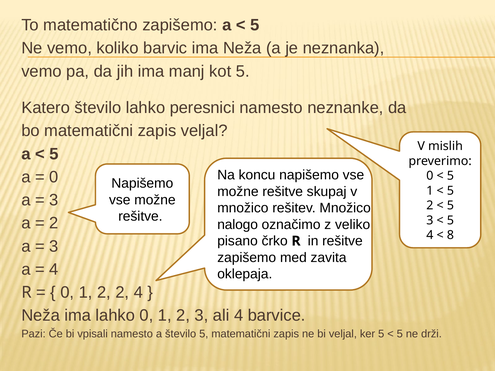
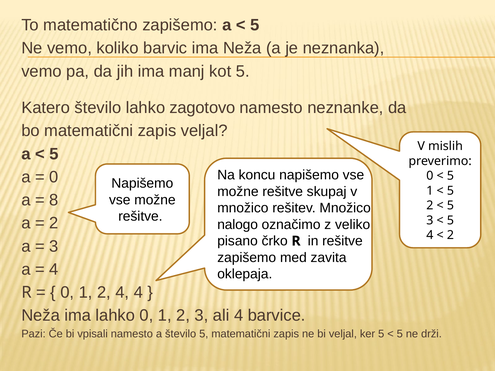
peresnici: peresnici -> zagotovo
3 at (54, 200): 3 -> 8
8 at (450, 235): 8 -> 2
2 2: 2 -> 4
